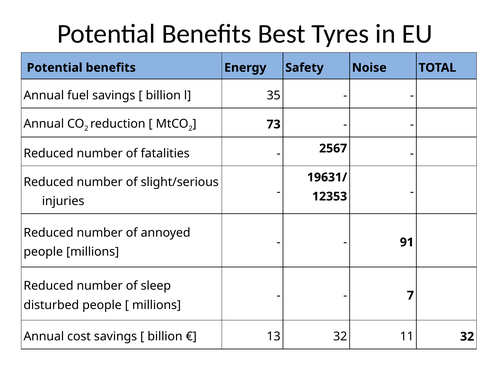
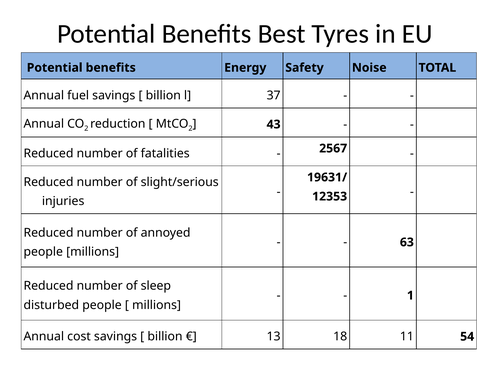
35: 35 -> 37
73: 73 -> 43
91: 91 -> 63
7: 7 -> 1
13 32: 32 -> 18
11 32: 32 -> 54
